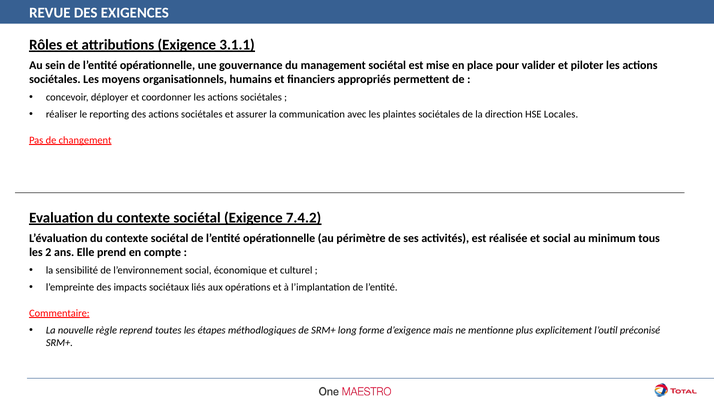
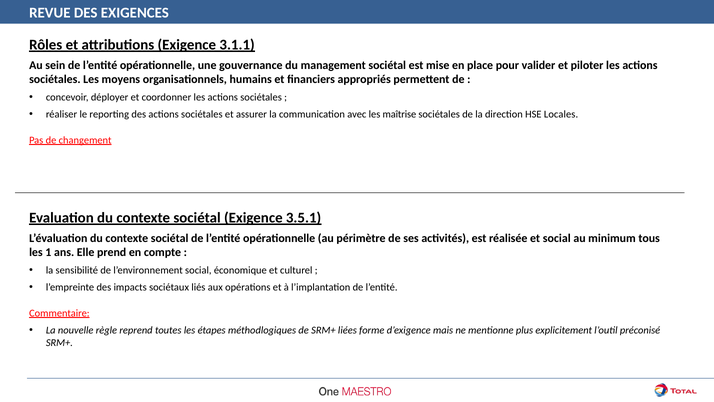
plaintes: plaintes -> maîtrise
7.4.2: 7.4.2 -> 3.5.1
2: 2 -> 1
long: long -> liées
